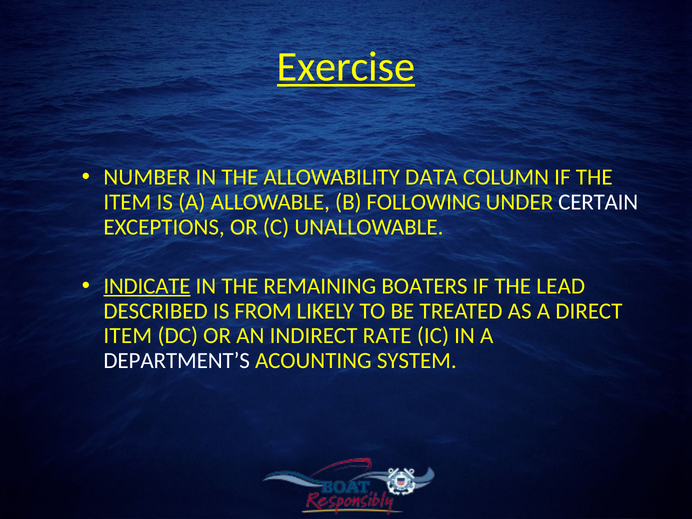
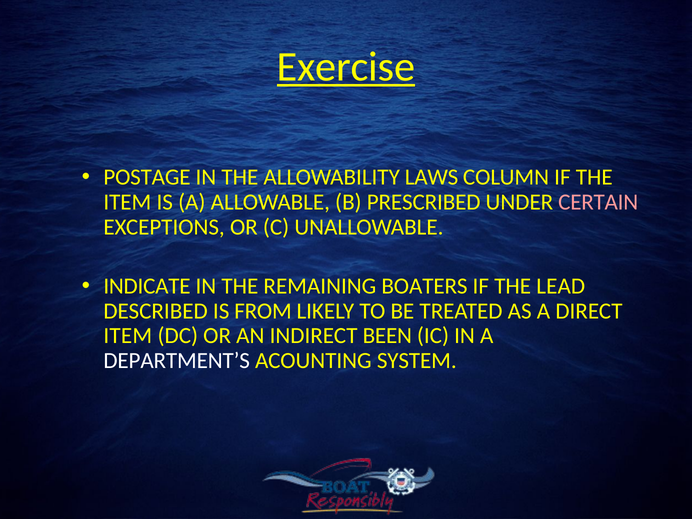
NUMBER: NUMBER -> POSTAGE
DATA: DATA -> LAWS
FOLLOWING: FOLLOWING -> PRESCRIBED
CERTAIN colour: white -> pink
INDICATE underline: present -> none
RATE: RATE -> BEEN
